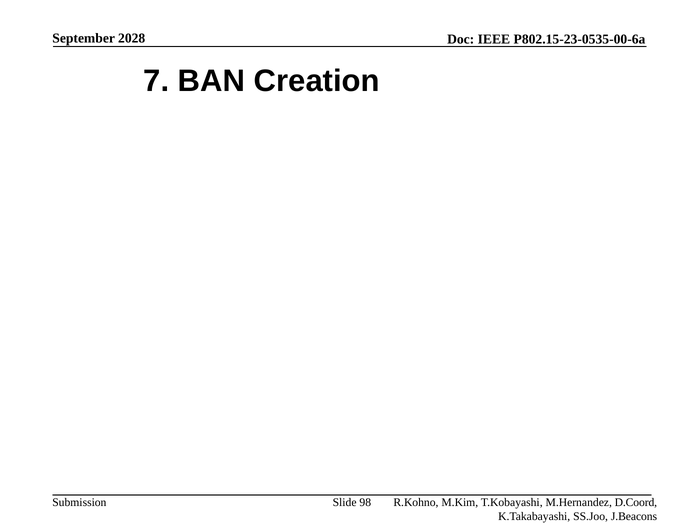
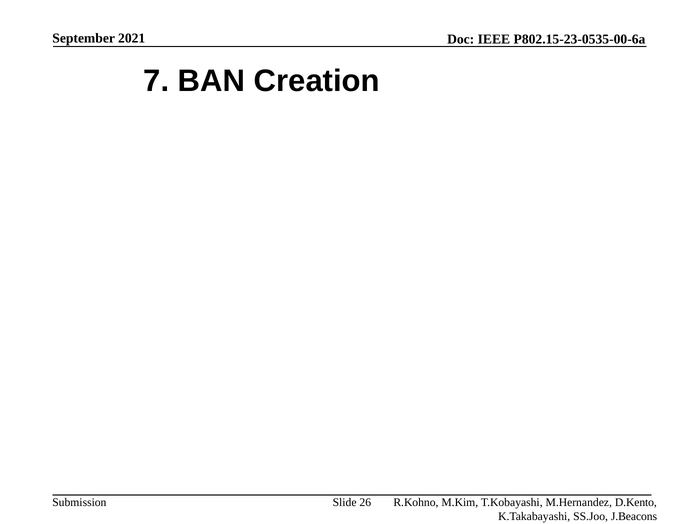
2028: 2028 -> 2021
98: 98 -> 26
D.Coord: D.Coord -> D.Kento
